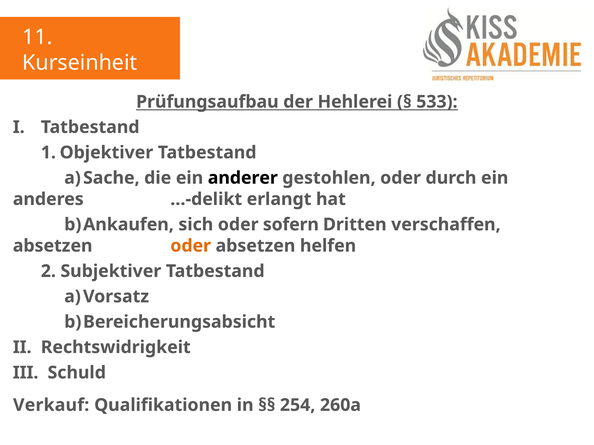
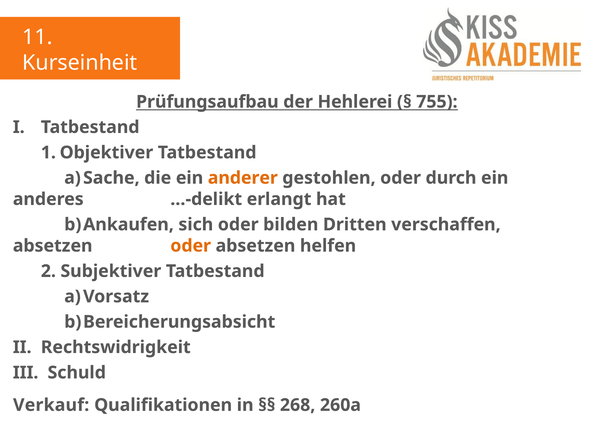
533: 533 -> 755
anderer colour: black -> orange
sofern: sofern -> bilden
254: 254 -> 268
